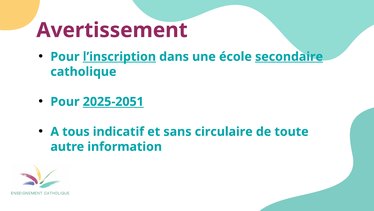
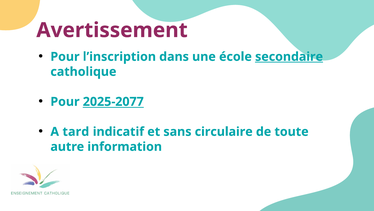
l’inscription underline: present -> none
2025-2051: 2025-2051 -> 2025-2077
tous: tous -> tard
